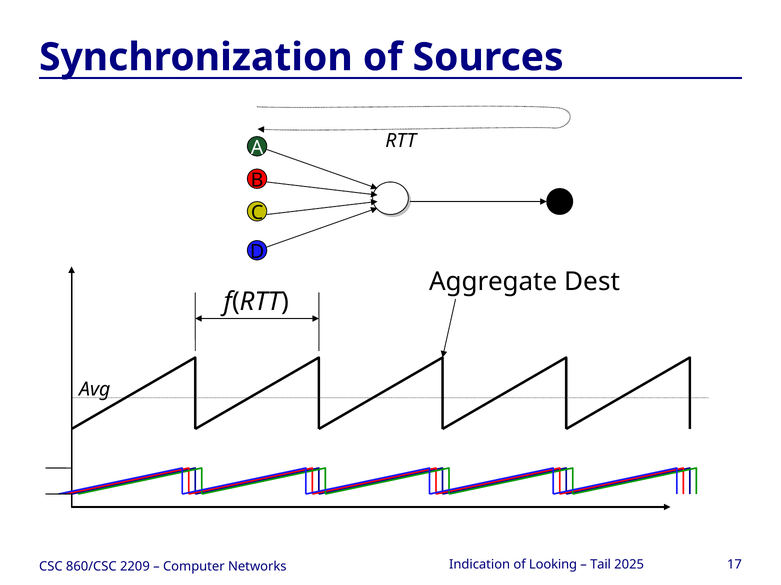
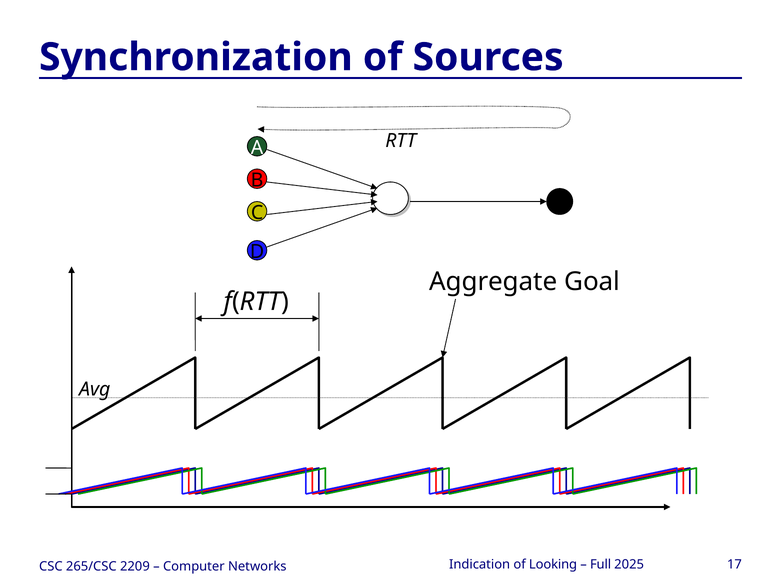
Dest: Dest -> Goal
Tail: Tail -> Full
860/CSC: 860/CSC -> 265/CSC
